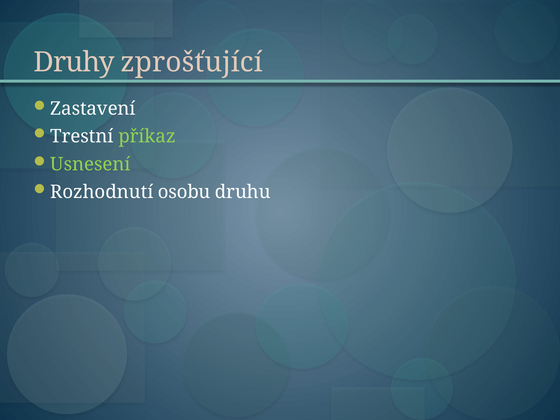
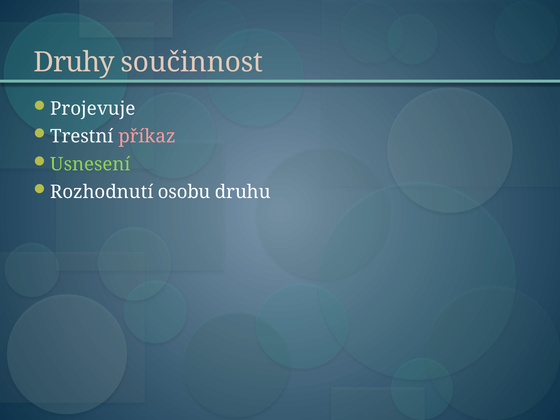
zprošťující: zprošťující -> součinnost
Zastavení: Zastavení -> Projevuje
příkaz colour: light green -> pink
